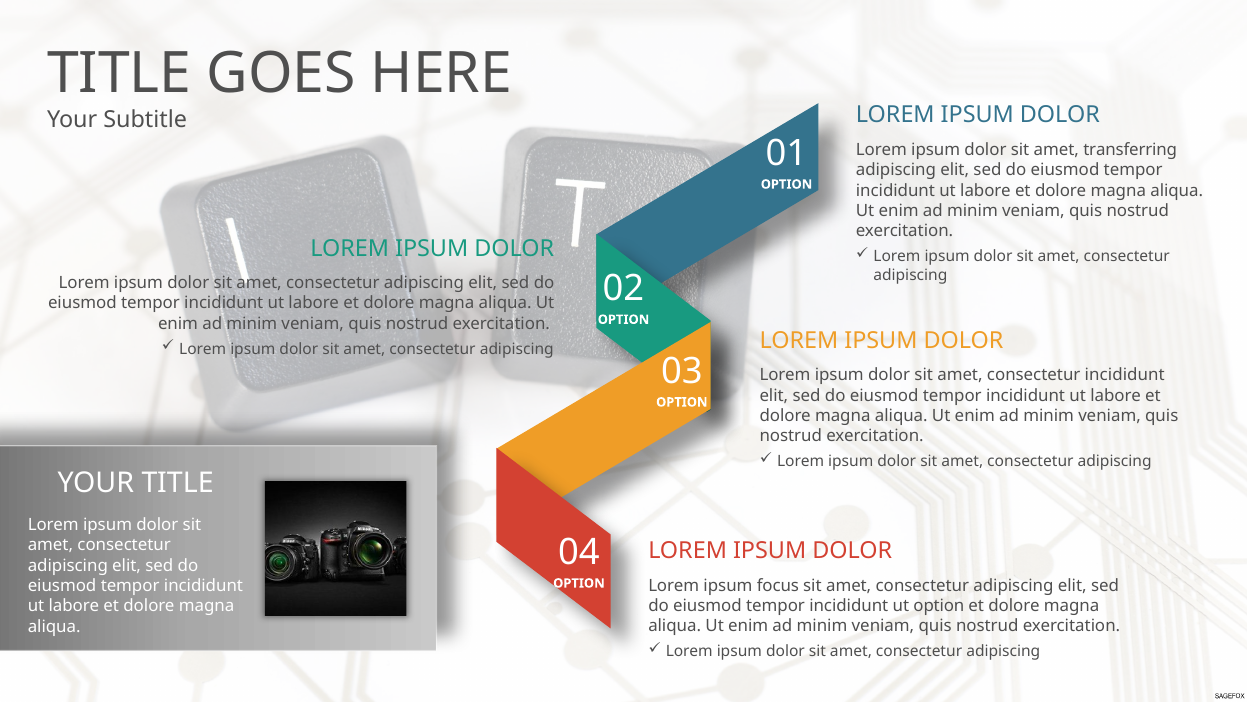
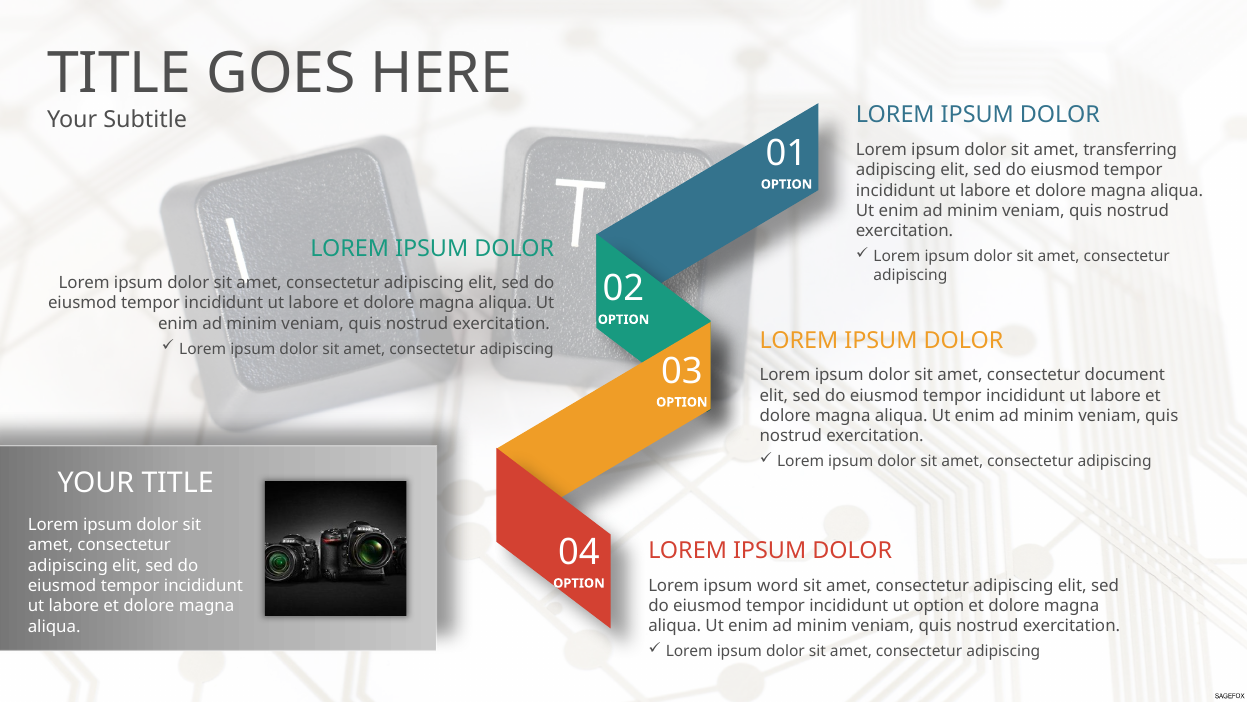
consectetur incididunt: incididunt -> document
focus: focus -> word
